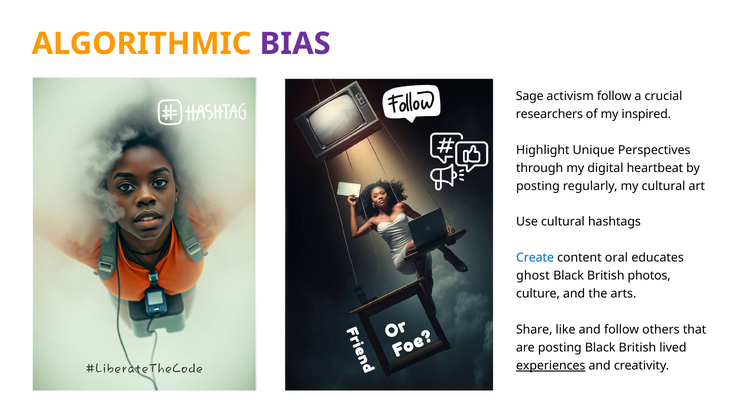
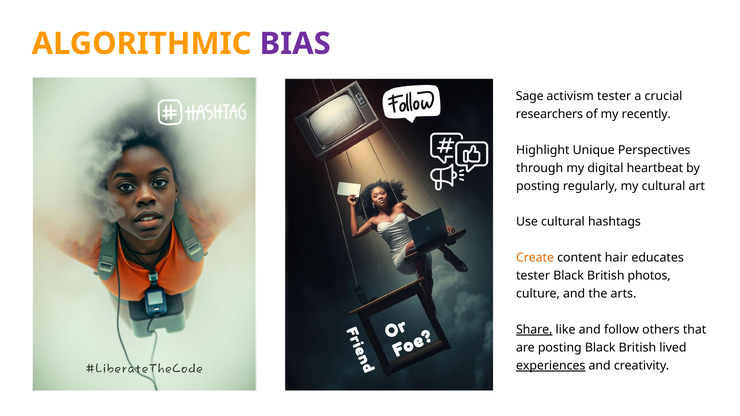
activism follow: follow -> tester
inspired: inspired -> recently
Create colour: blue -> orange
oral: oral -> hair
ghost at (533, 276): ghost -> tester
Share underline: none -> present
